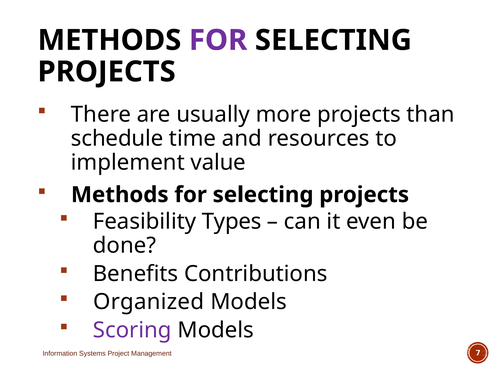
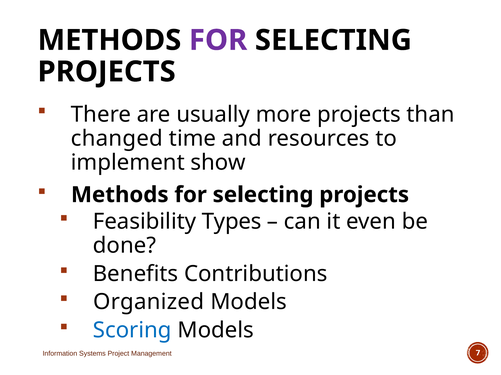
schedule: schedule -> changed
value: value -> show
Scoring colour: purple -> blue
